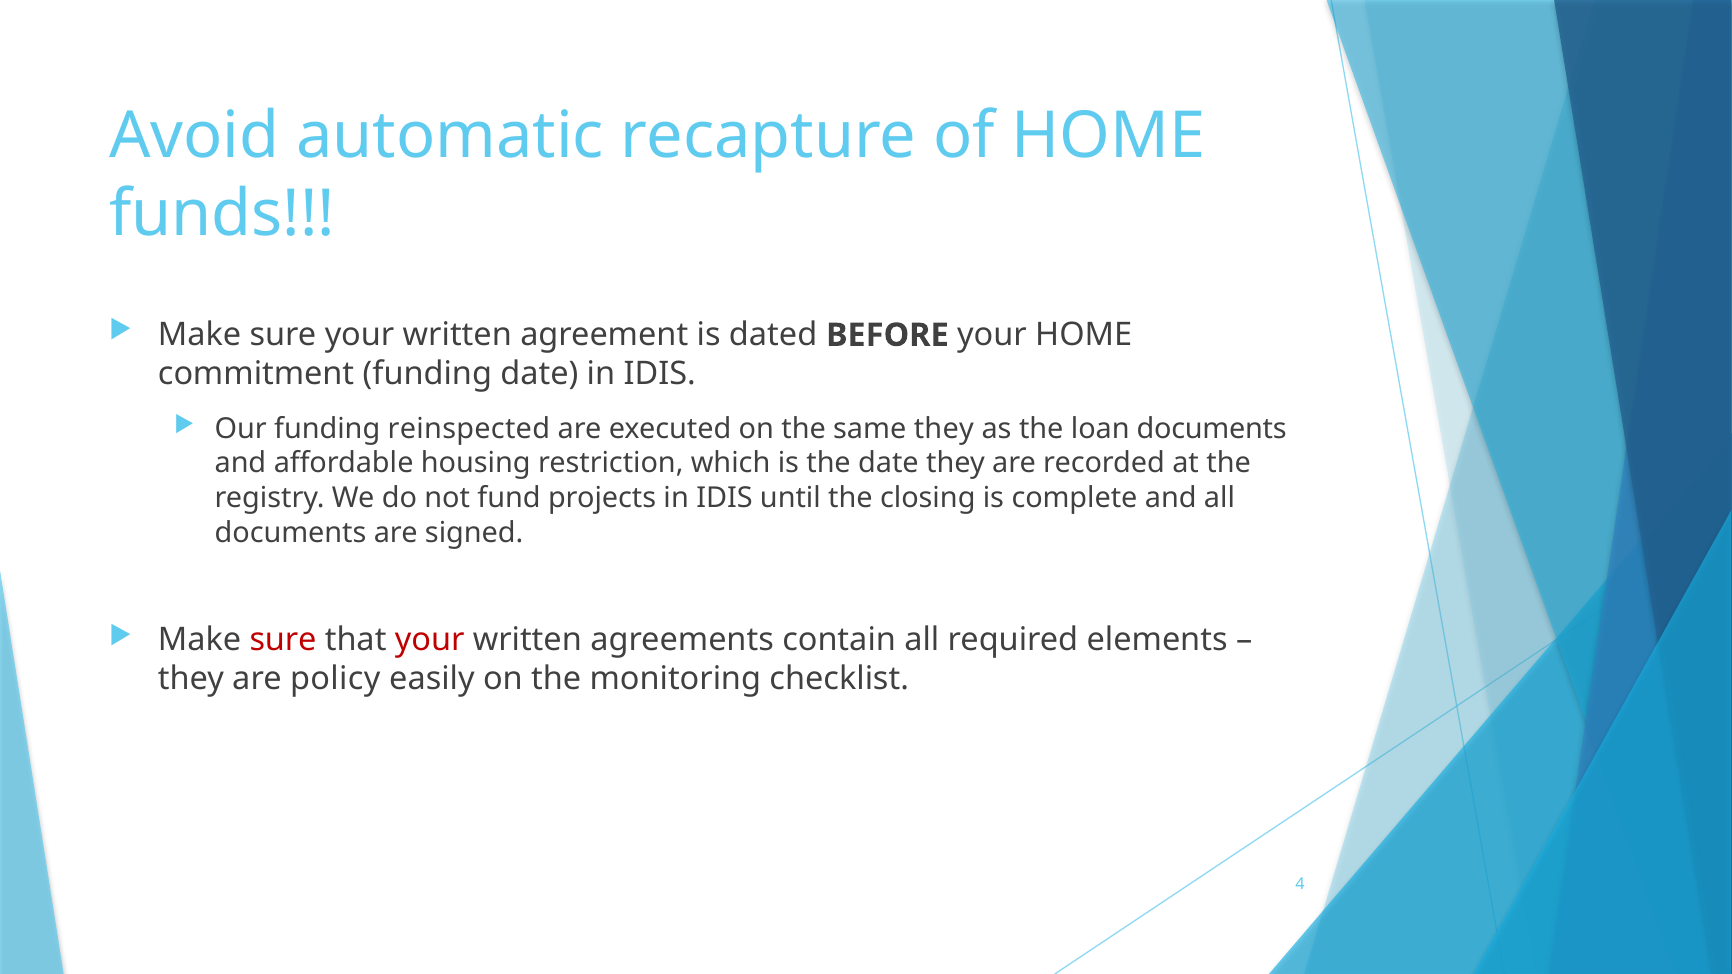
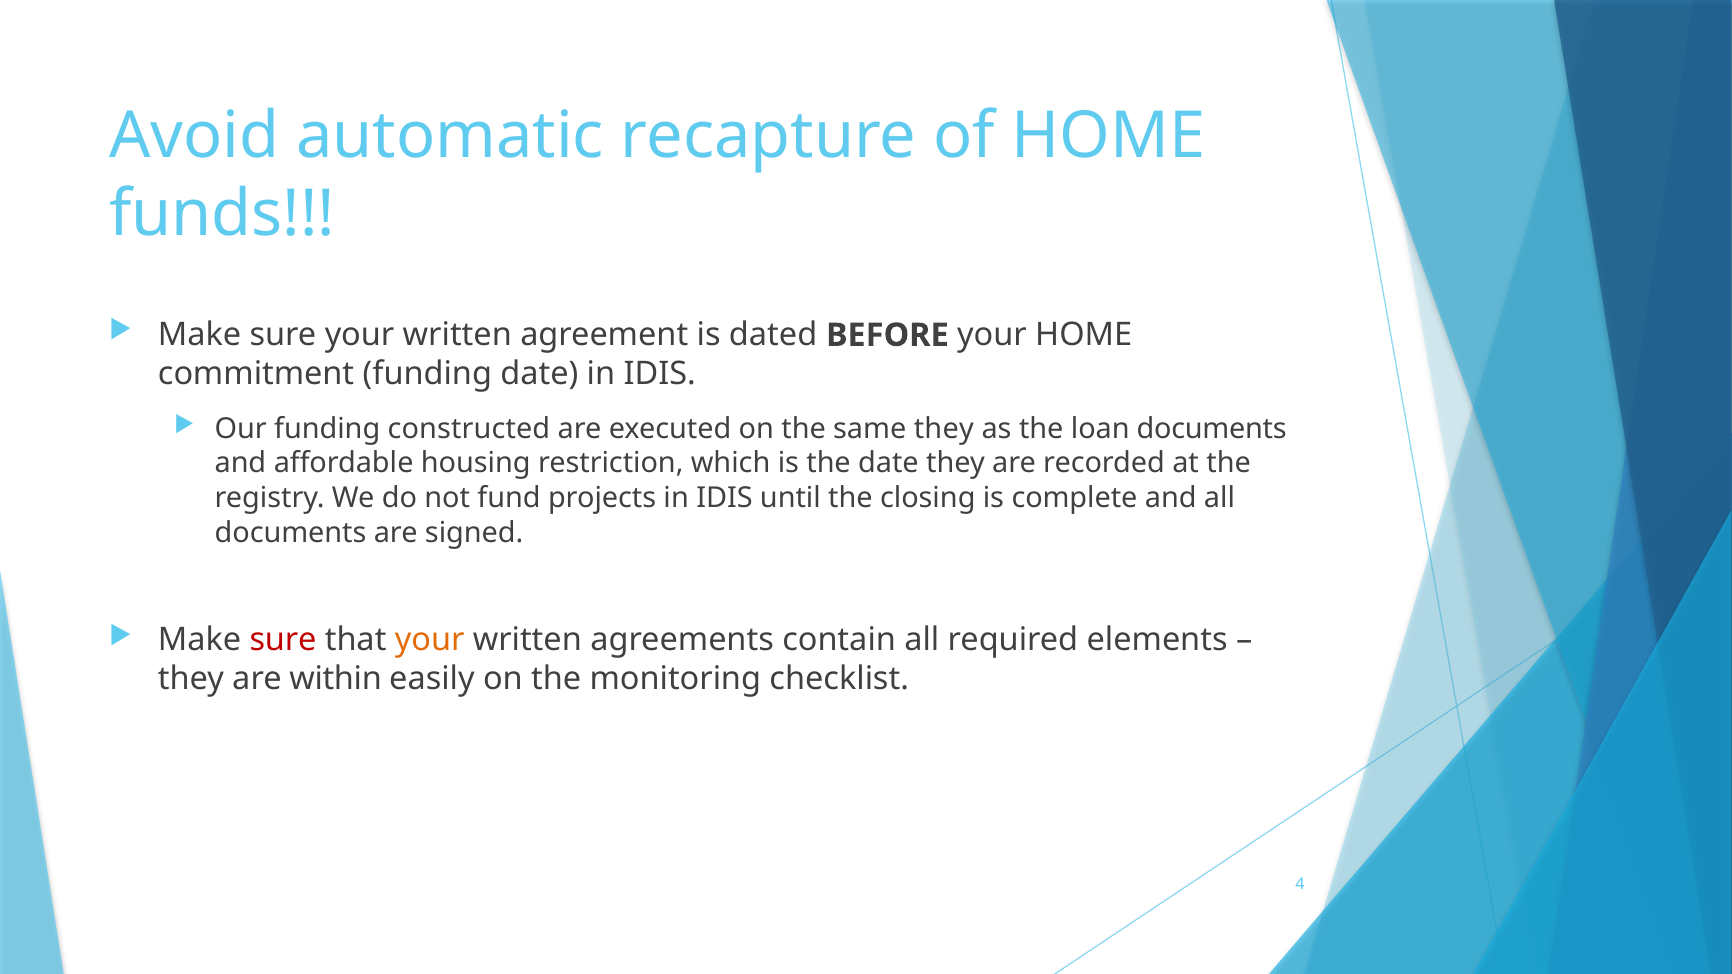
reinspected: reinspected -> constructed
your at (430, 640) colour: red -> orange
policy: policy -> within
